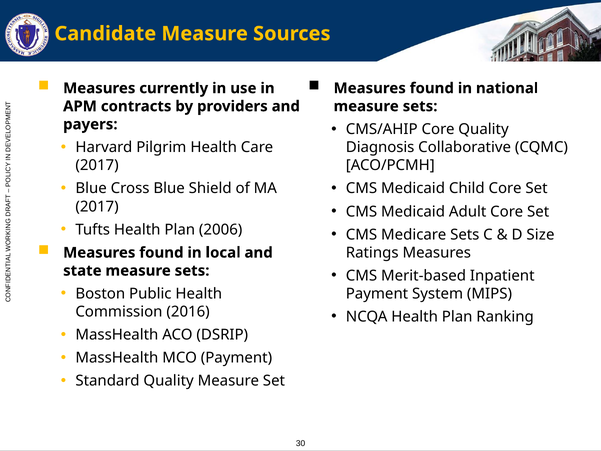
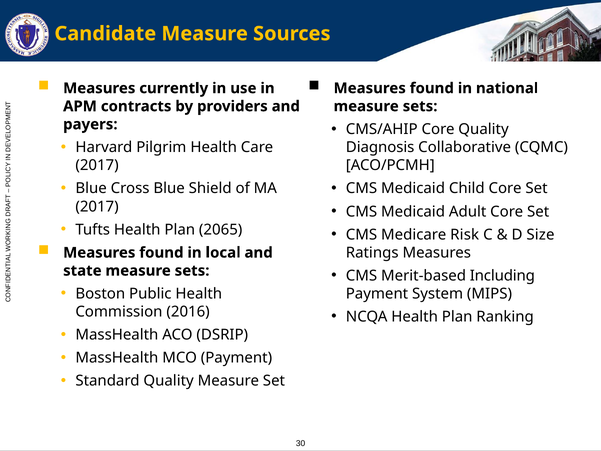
2006: 2006 -> 2065
Medicare Sets: Sets -> Risk
Inpatient: Inpatient -> Including
